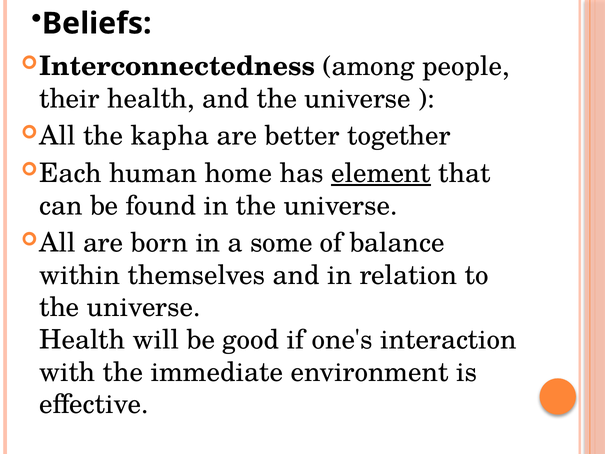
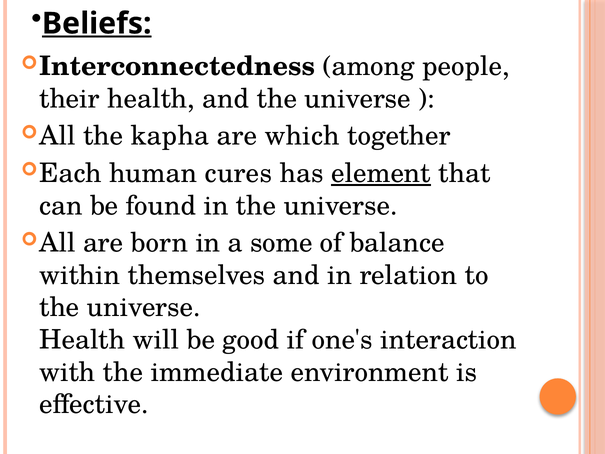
Beliefs underline: none -> present
better: better -> which
home: home -> cures
